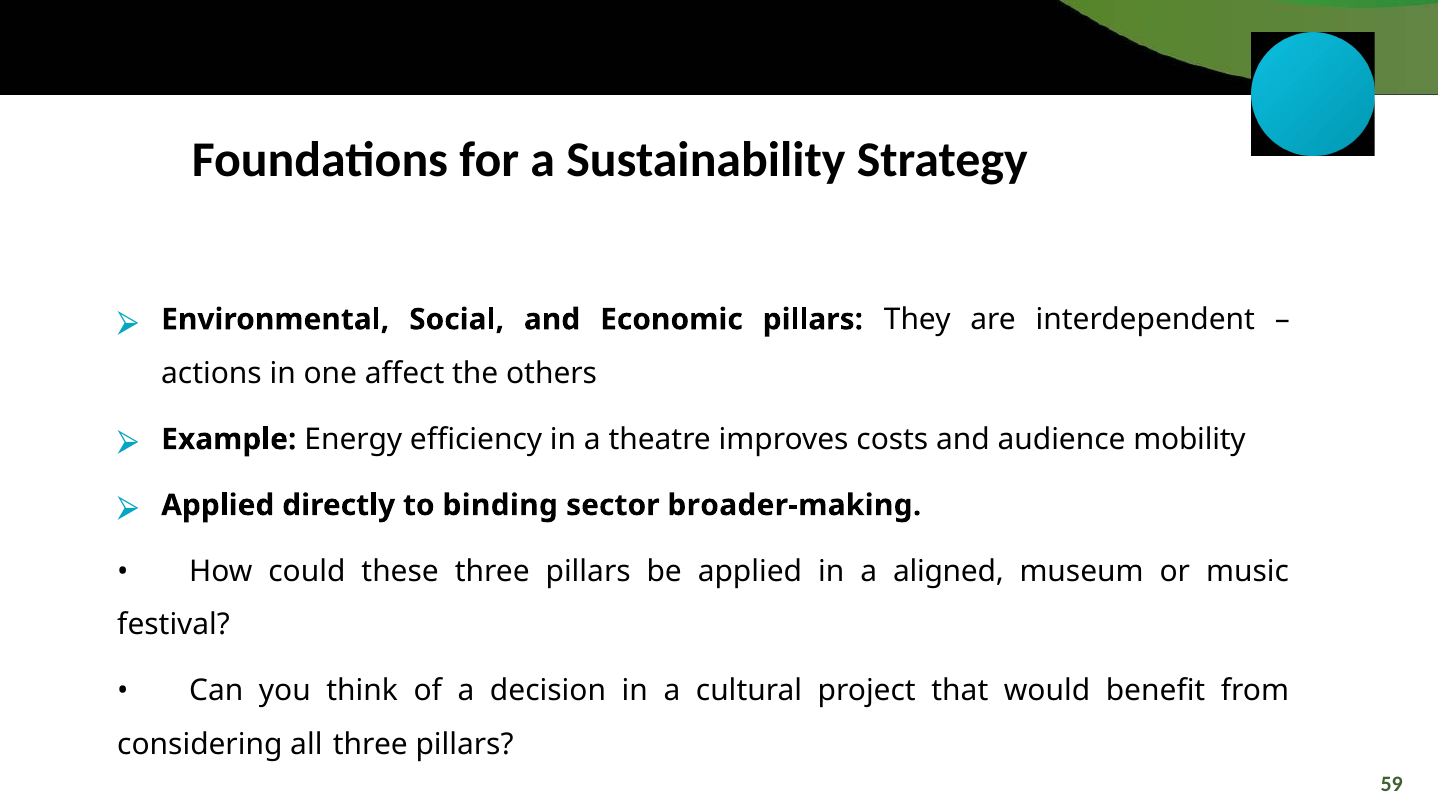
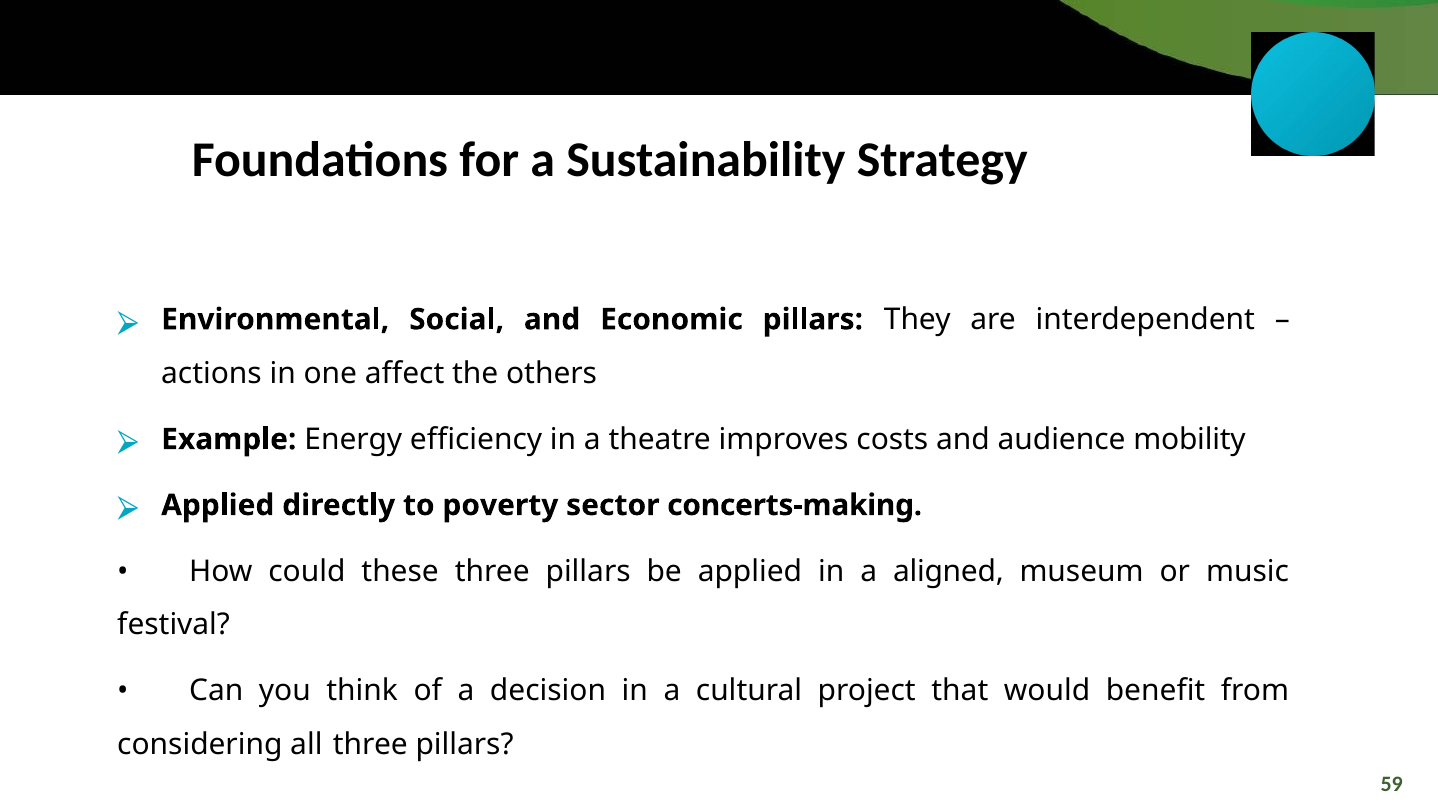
binding: binding -> poverty
broader-making: broader-making -> concerts-making
